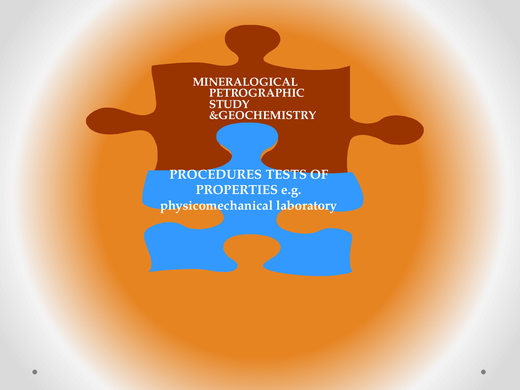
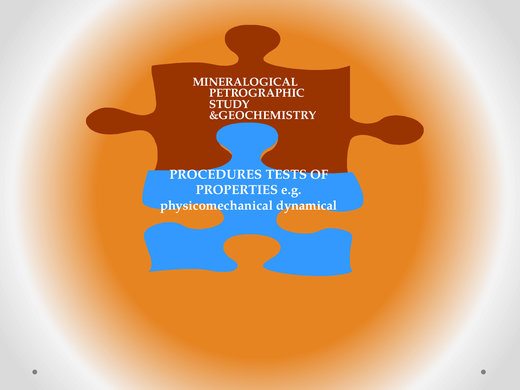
laboratory: laboratory -> dynamical
